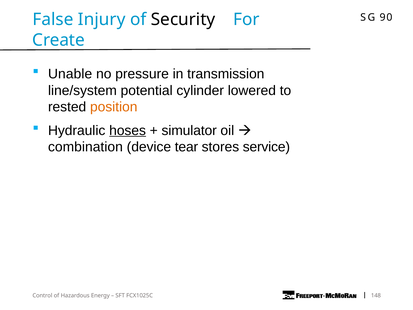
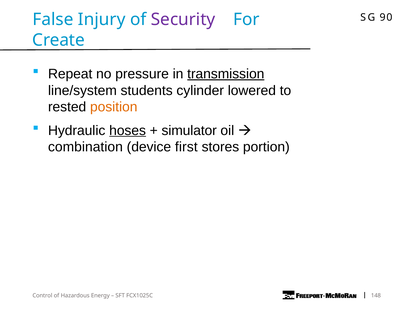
Security colour: black -> purple
Unable: Unable -> Repeat
transmission underline: none -> present
potential: potential -> students
tear: tear -> first
service: service -> portion
